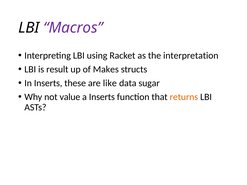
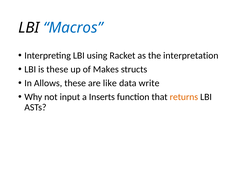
Macros colour: purple -> blue
is result: result -> these
In Inserts: Inserts -> Allows
sugar: sugar -> write
value: value -> input
